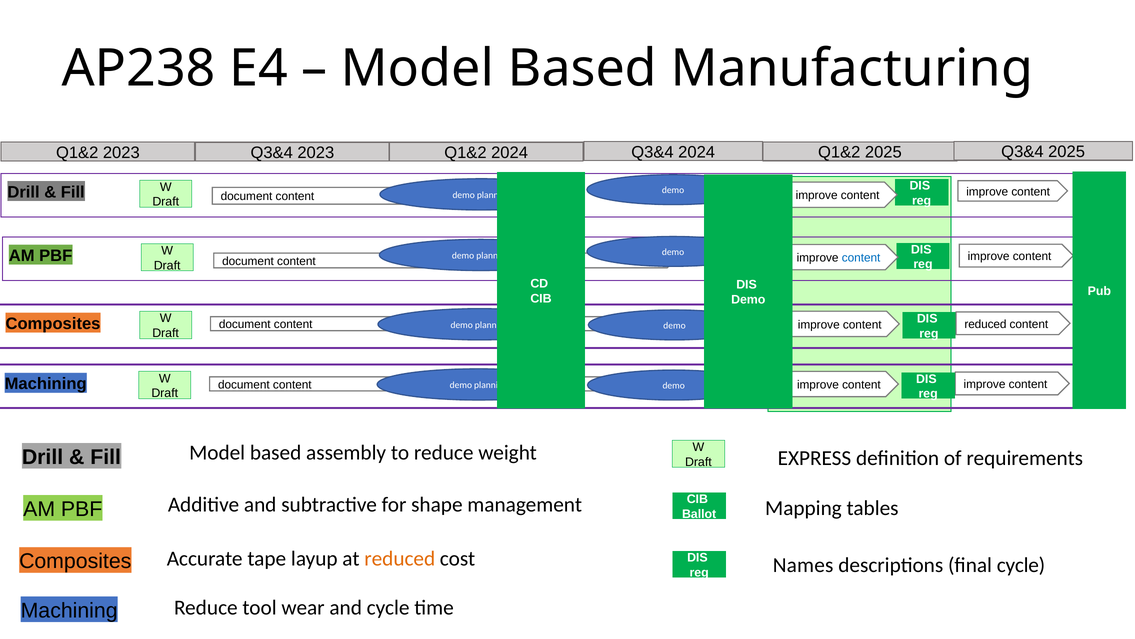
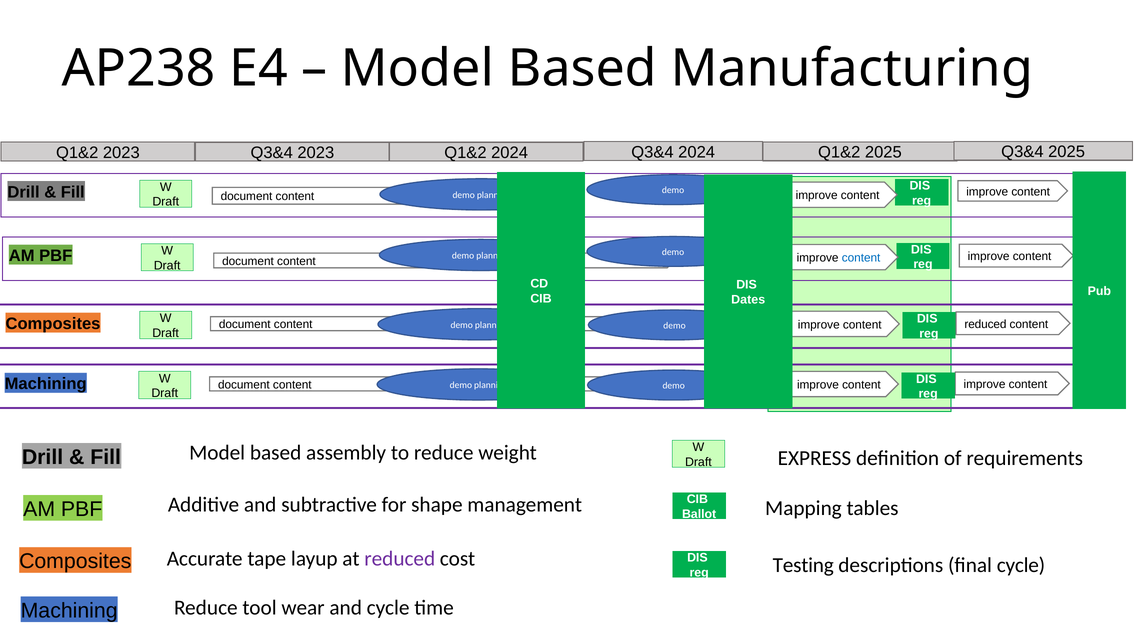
Demo at (748, 299): Demo -> Dates
reduced at (400, 558) colour: orange -> purple
Names: Names -> Testing
